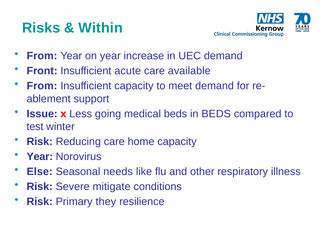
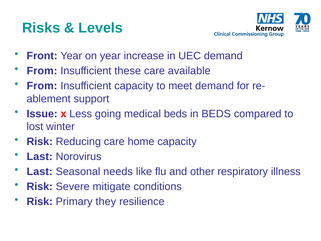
Within: Within -> Levels
From at (42, 56): From -> Front
Front at (42, 71): Front -> From
acute: acute -> these
test: test -> lost
Year at (40, 156): Year -> Last
Else at (40, 171): Else -> Last
